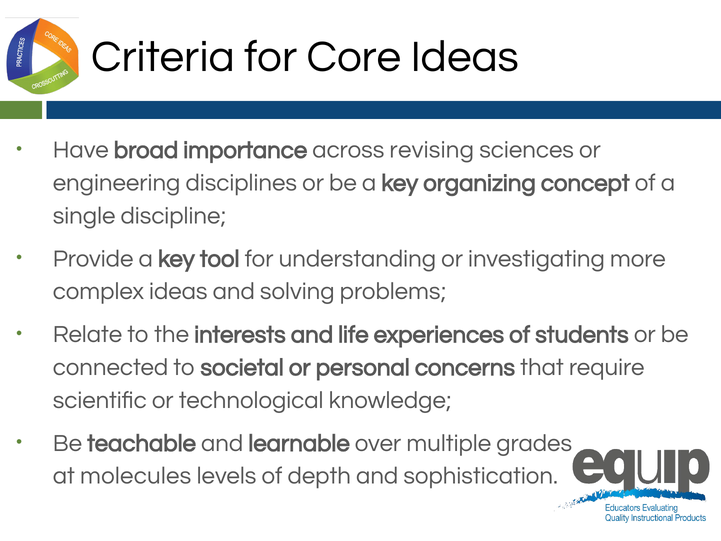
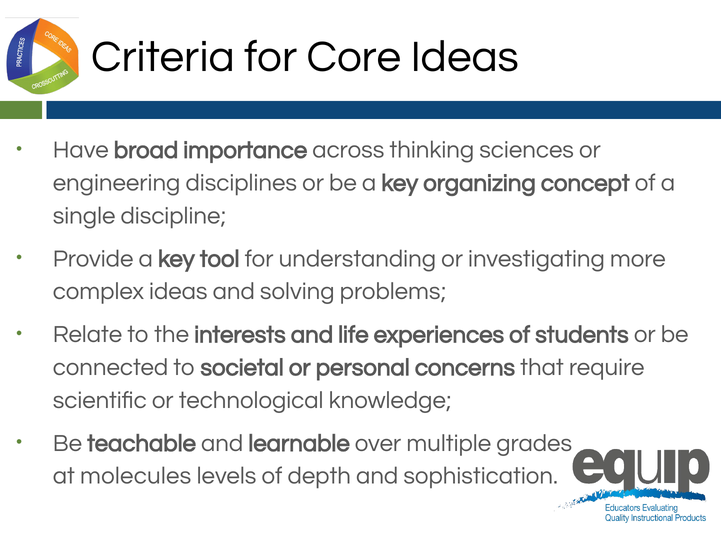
revising: revising -> thinking
